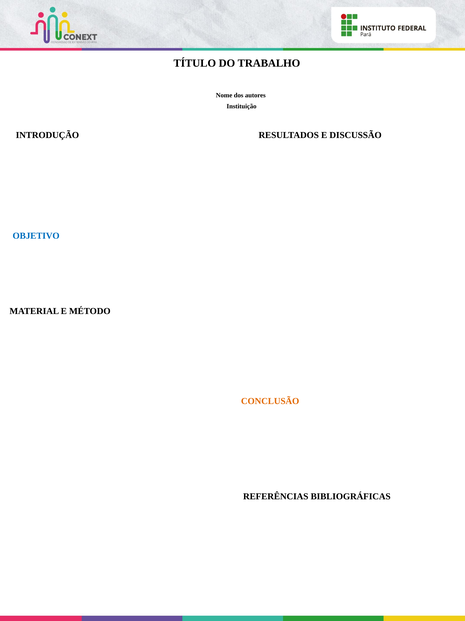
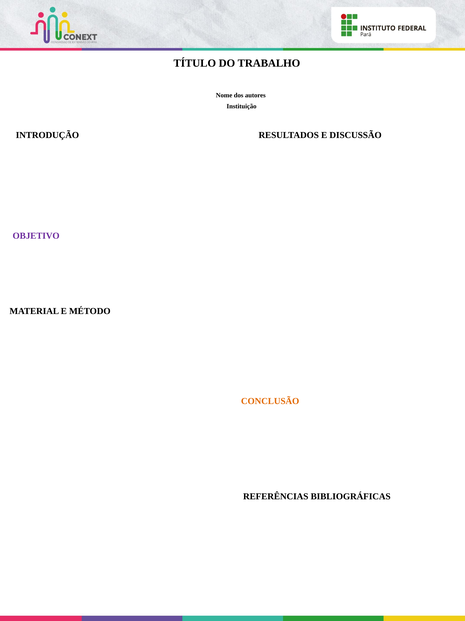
OBJETIVO colour: blue -> purple
